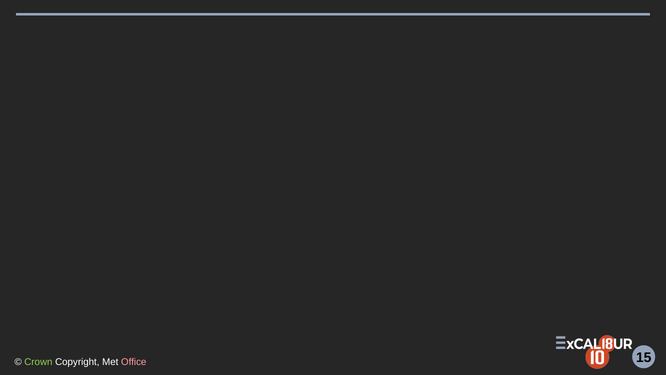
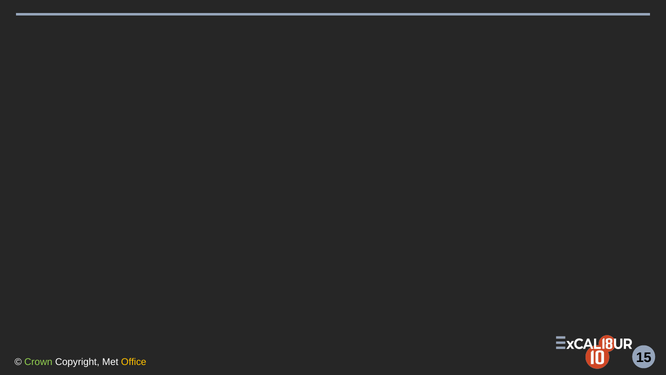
Office colour: pink -> yellow
